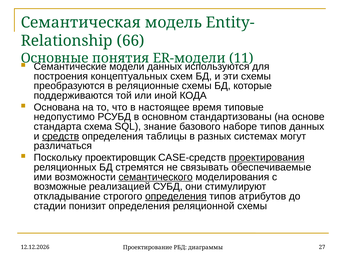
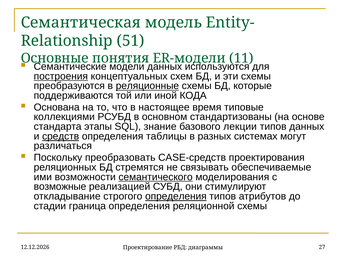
66: 66 -> 51
построения underline: none -> present
реляционные underline: none -> present
недопустимо: недопустимо -> коллекциями
схема: схема -> этапы
наборе: наборе -> лекции
проектировщик: проектировщик -> преобразовать
проектирования underline: present -> none
понизит: понизит -> граница
